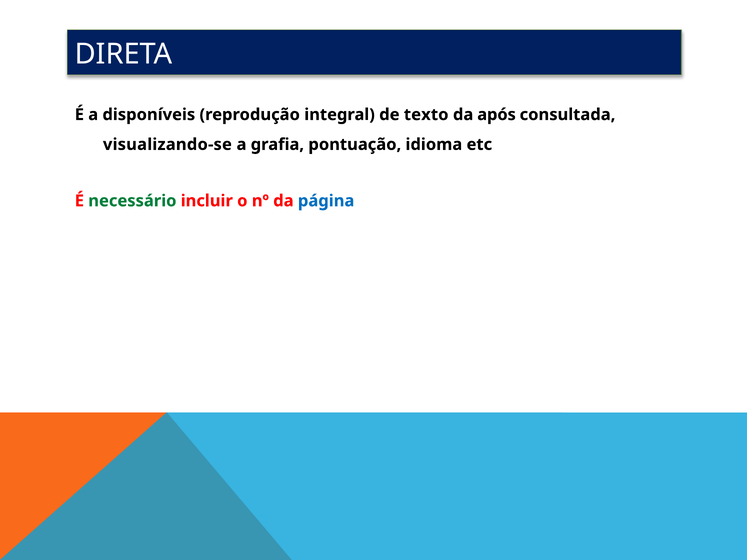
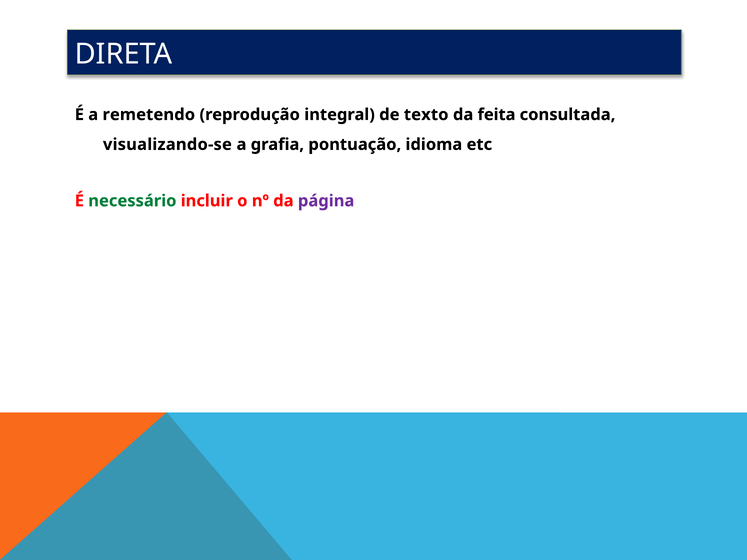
disponíveis: disponíveis -> remetendo
após: após -> feita
página colour: blue -> purple
